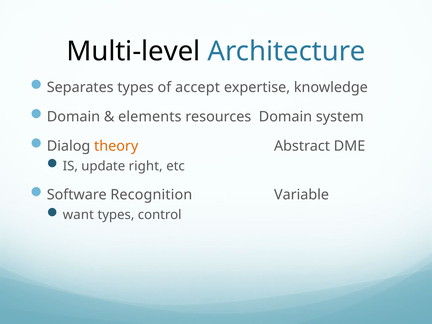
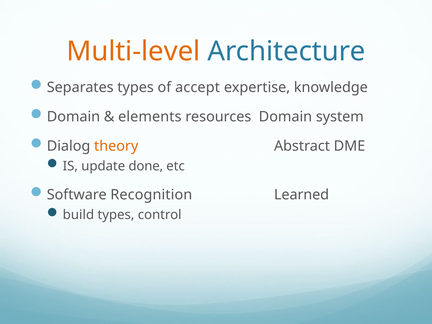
Multi-level colour: black -> orange
right: right -> done
Variable: Variable -> Learned
want: want -> build
